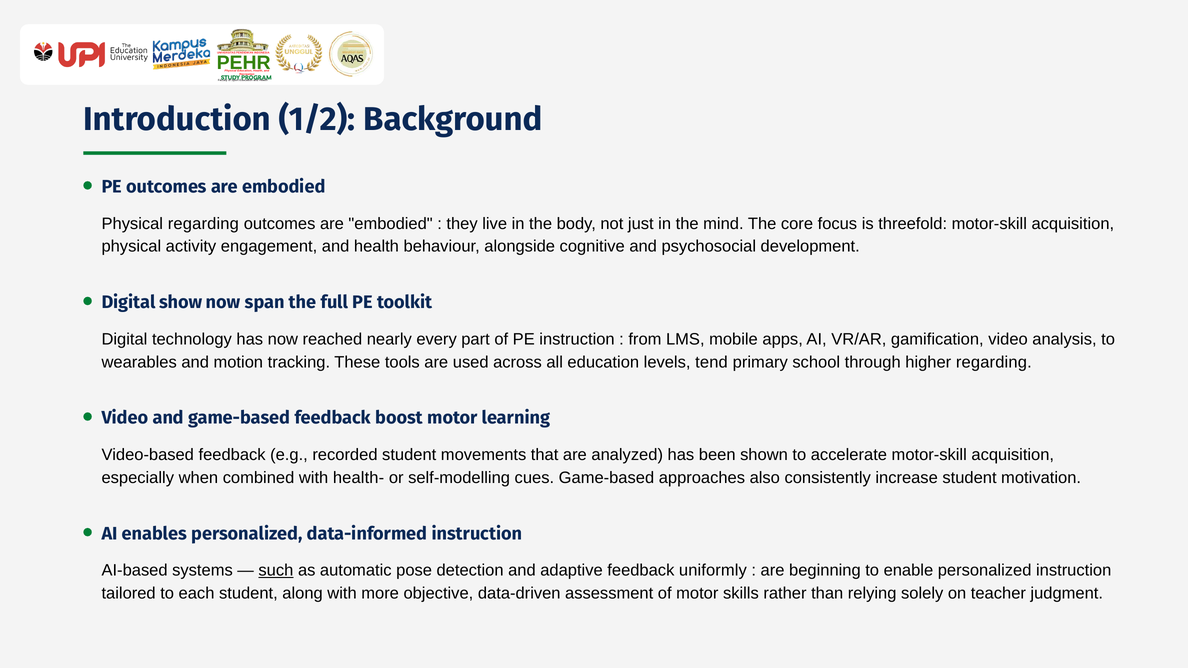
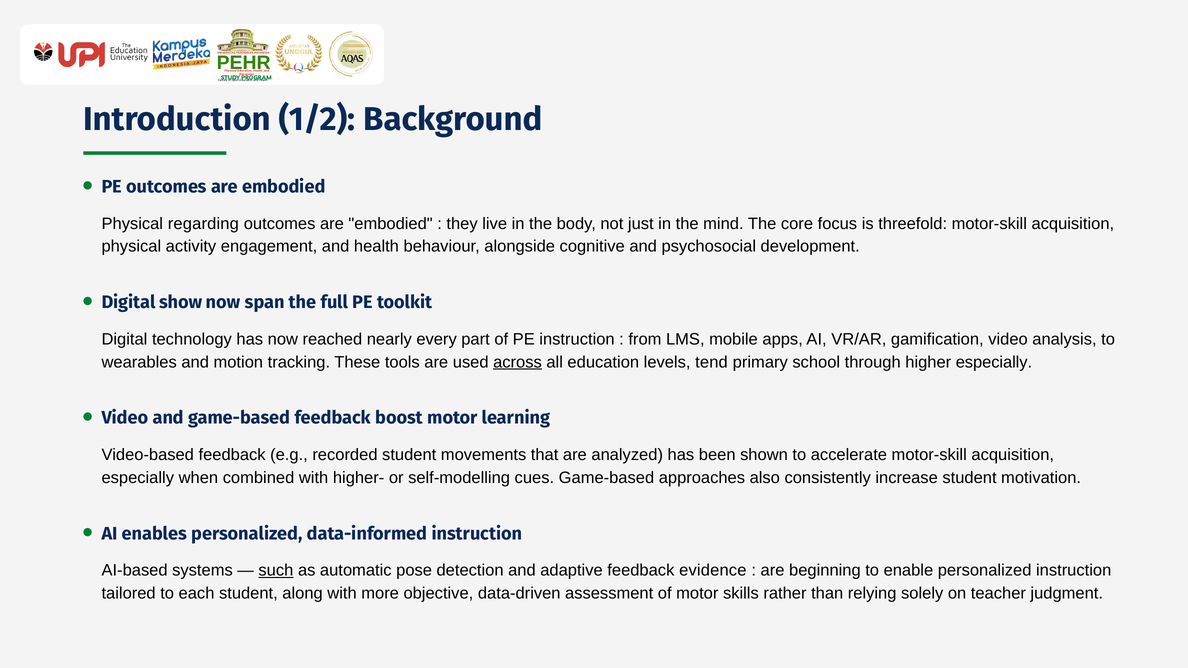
across underline: none -> present
higher regarding: regarding -> especially
health-: health- -> higher-
uniformly: uniformly -> evidence
